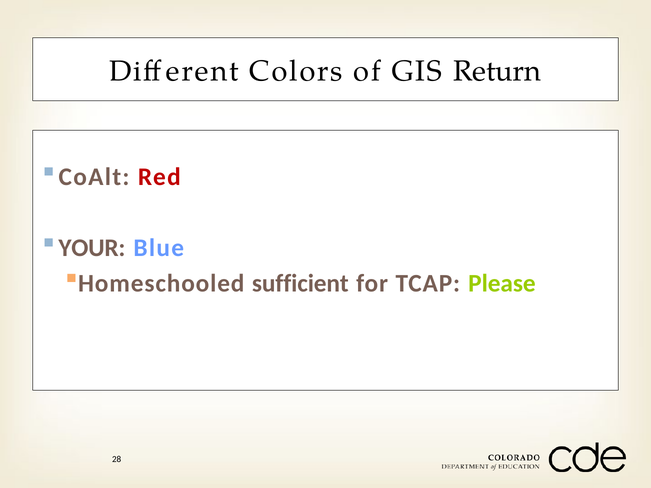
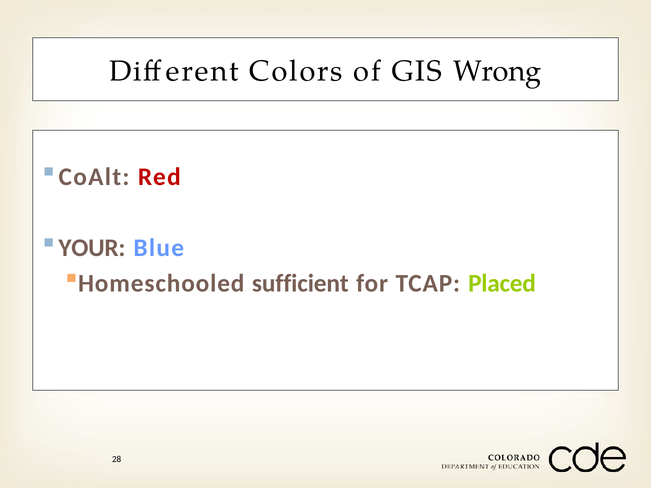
Return: Return -> Wrong
Please: Please -> Placed
